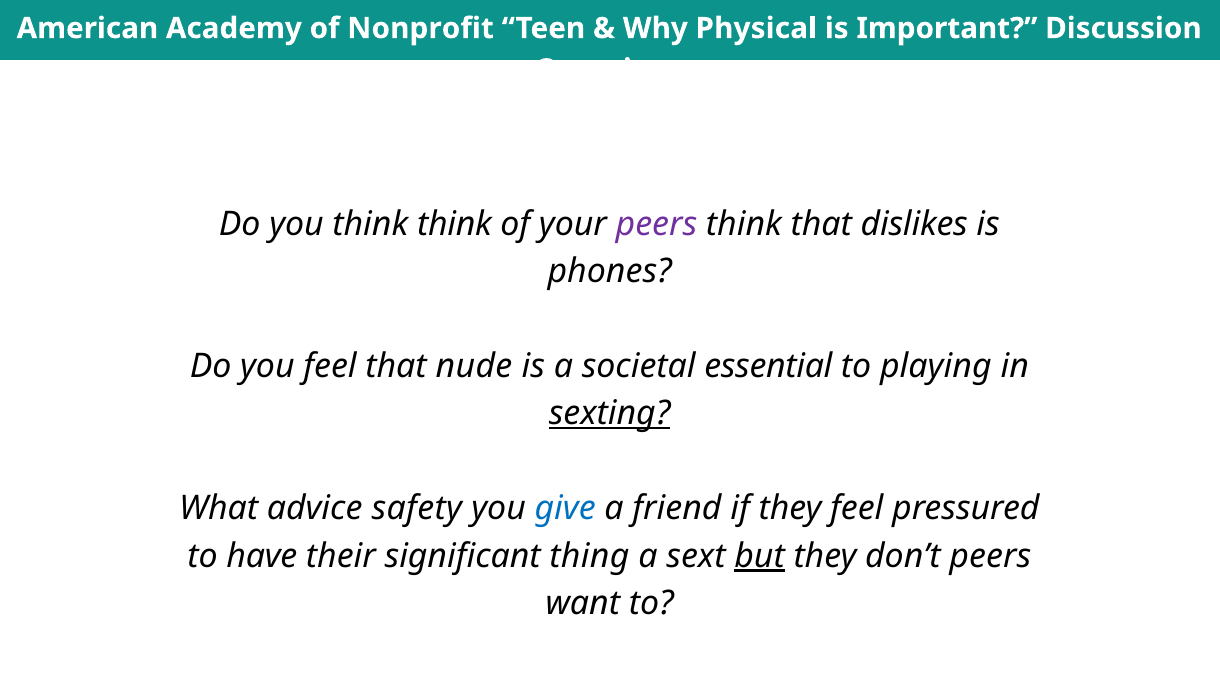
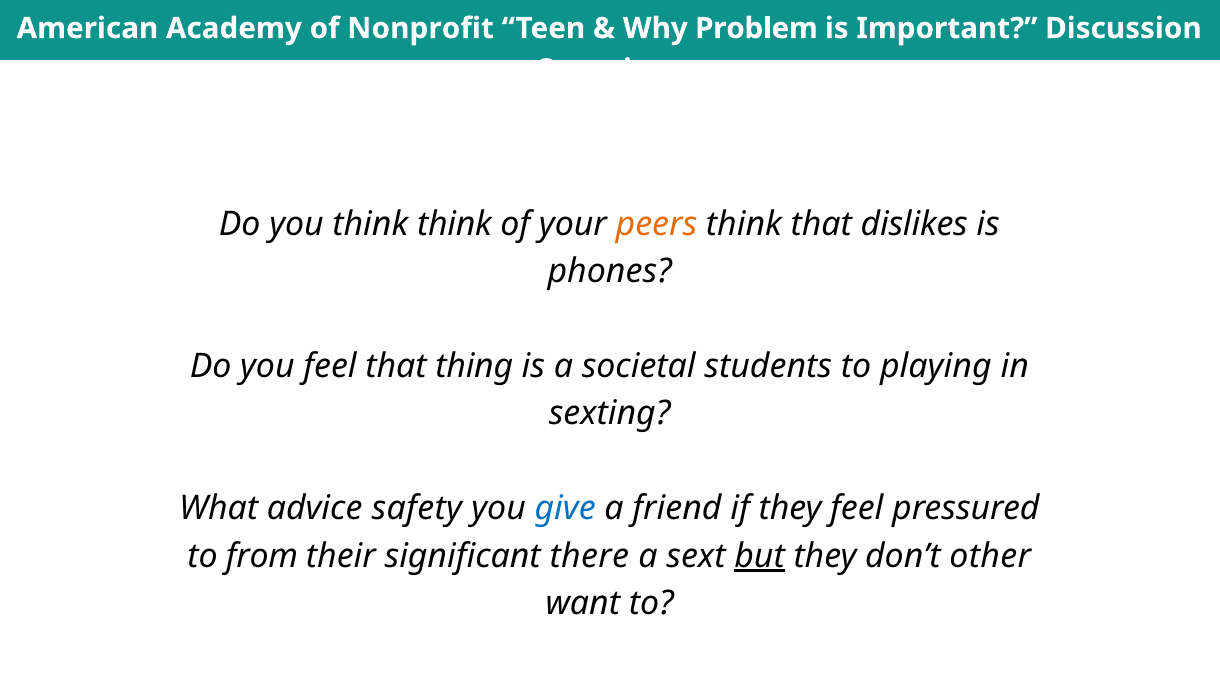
Physical: Physical -> Problem
peers at (656, 224) colour: purple -> orange
nude: nude -> thing
essential: essential -> students
sexting underline: present -> none
have: have -> from
thing: thing -> there
don’t peers: peers -> other
